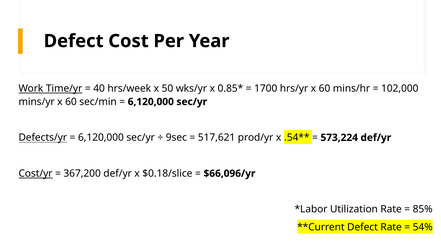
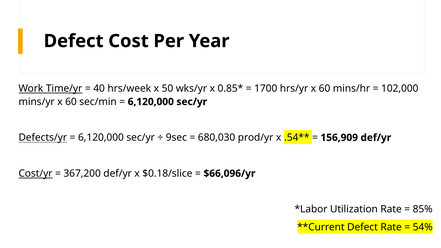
517,621: 517,621 -> 680,030
573,224: 573,224 -> 156,909
